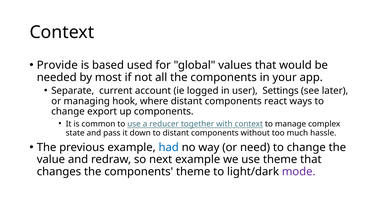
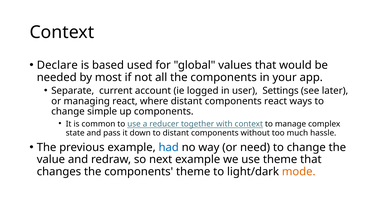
Provide: Provide -> Declare
managing hook: hook -> react
export: export -> simple
mode colour: purple -> orange
